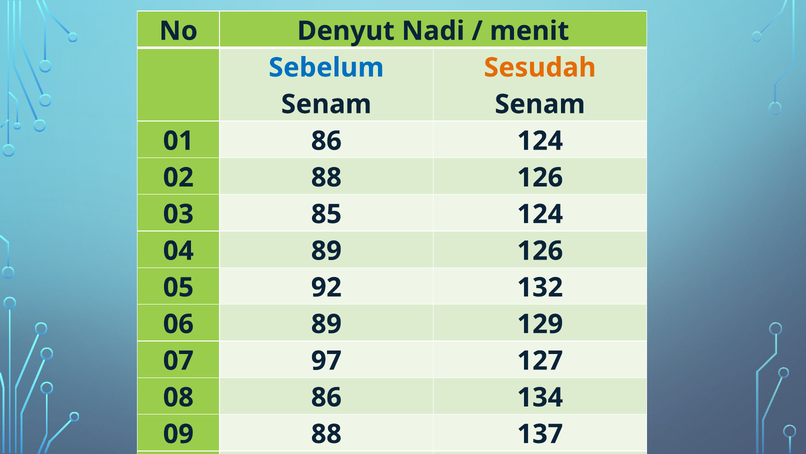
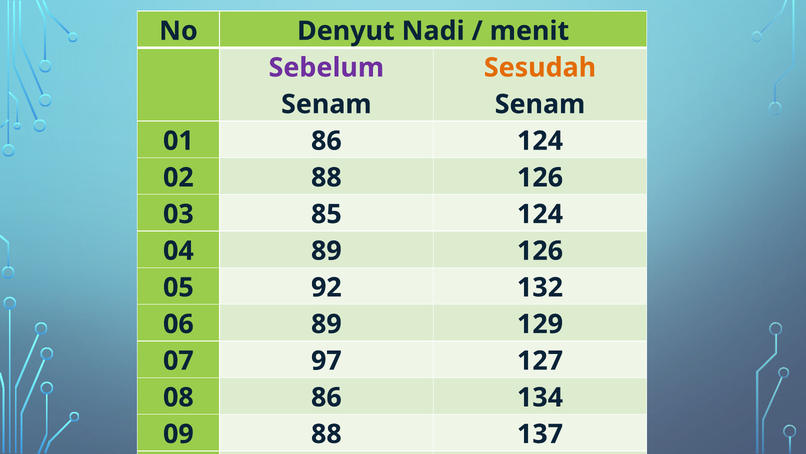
Sebelum colour: blue -> purple
